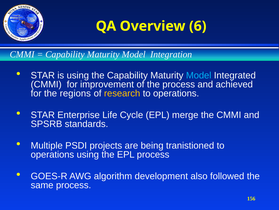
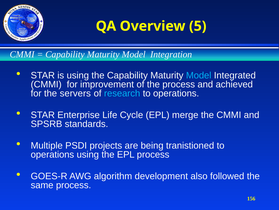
6: 6 -> 5
regions: regions -> servers
research colour: yellow -> light blue
